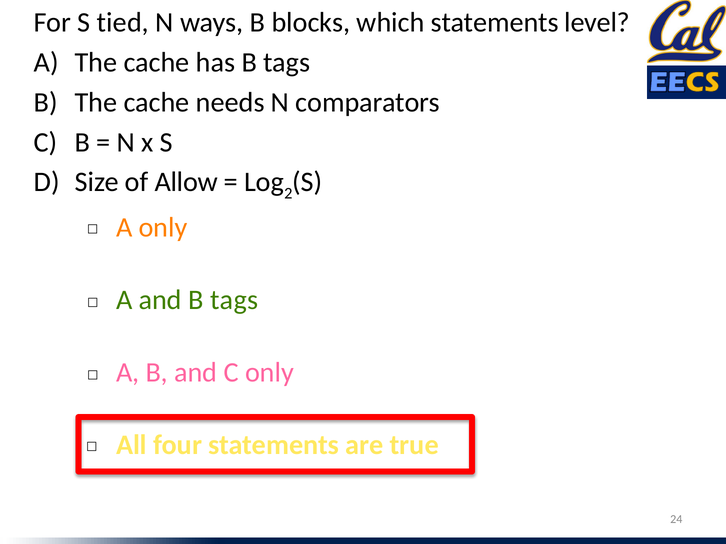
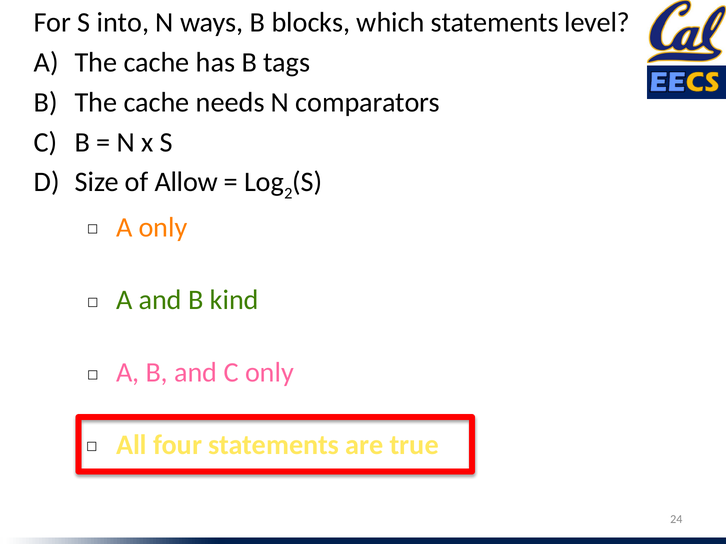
tied: tied -> into
and B tags: tags -> kind
